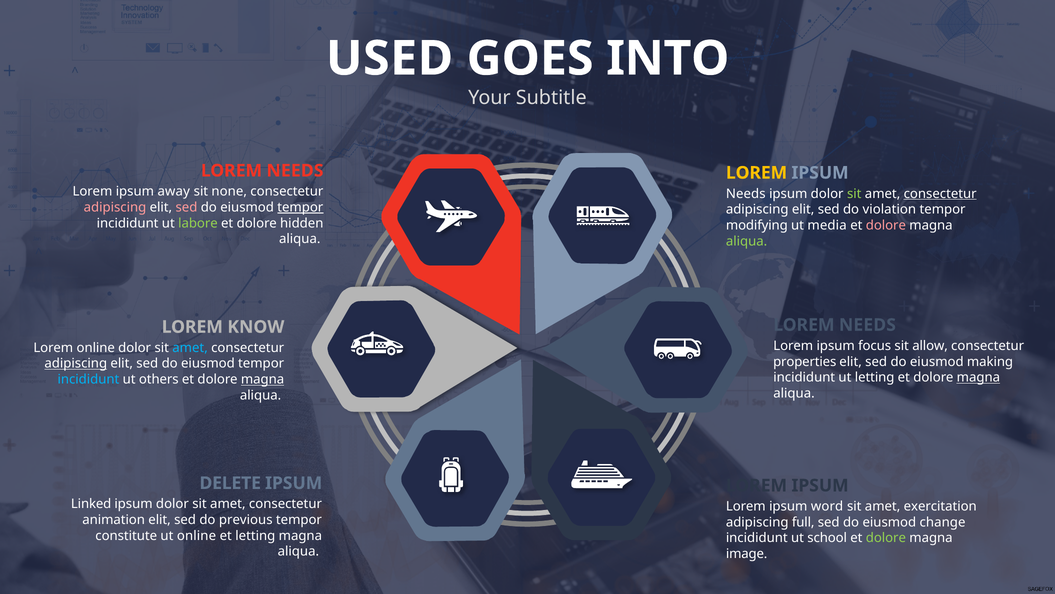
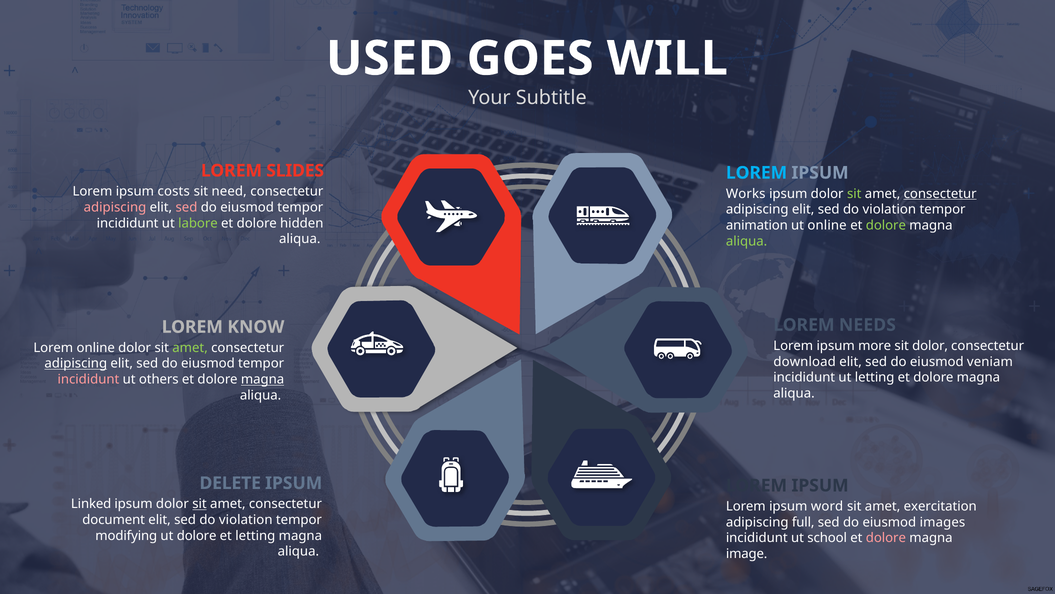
INTO: INTO -> WILL
NEEDS at (295, 171): NEEDS -> SLIDES
LOREM at (757, 173) colour: yellow -> light blue
away: away -> costs
none: none -> need
Needs at (746, 193): Needs -> Works
tempor at (300, 207) underline: present -> none
modifying: modifying -> animation
ut media: media -> online
dolore at (886, 225) colour: pink -> light green
focus: focus -> more
sit allow: allow -> dolor
amet at (190, 347) colour: light blue -> light green
properties: properties -> download
making: making -> veniam
magna at (978, 377) underline: present -> none
incididunt at (88, 379) colour: light blue -> pink
sit at (200, 504) underline: none -> present
animation: animation -> document
previous at (246, 519): previous -> violation
change: change -> images
constitute: constitute -> modifying
ut online: online -> dolore
dolore at (886, 538) colour: light green -> pink
